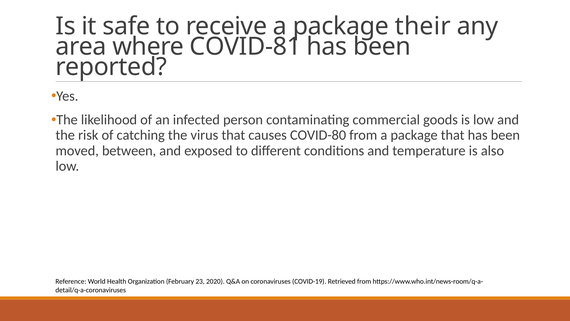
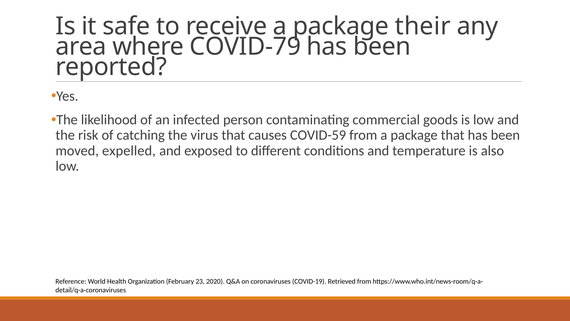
COVID-81: COVID-81 -> COVID-79
COVID-80: COVID-80 -> COVID-59
between: between -> expelled
